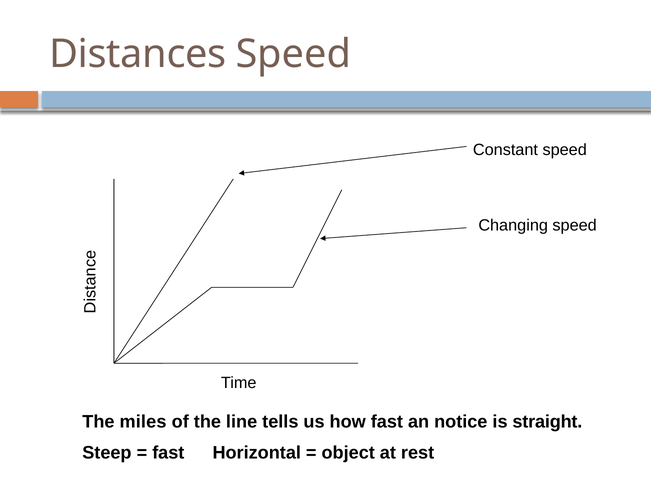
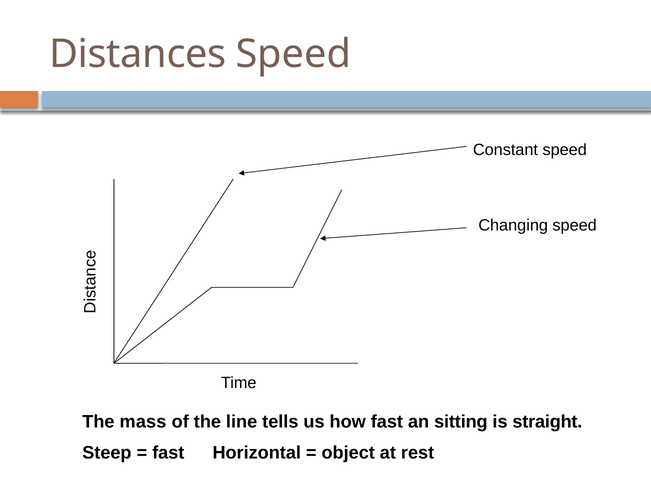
miles: miles -> mass
notice: notice -> sitting
